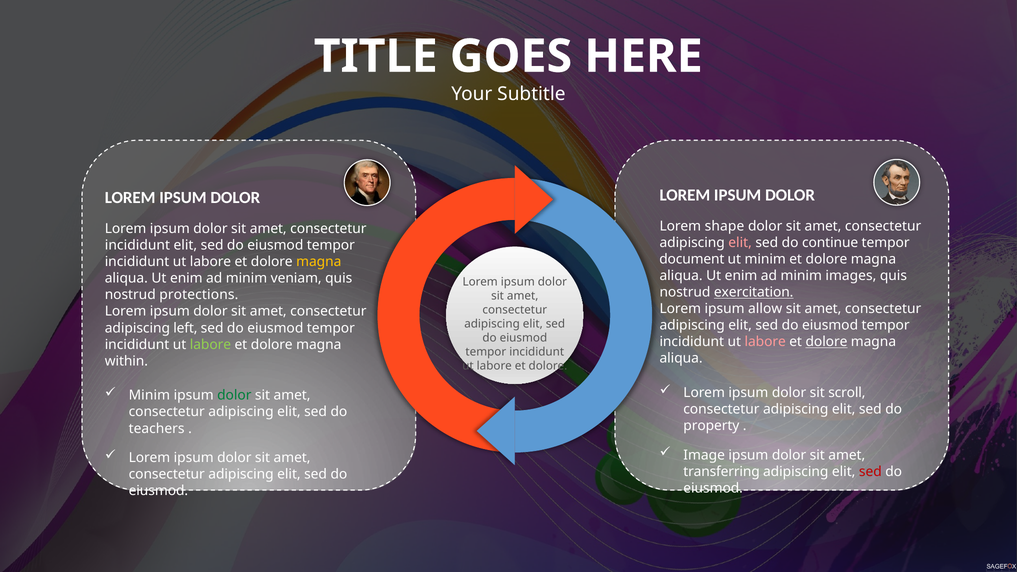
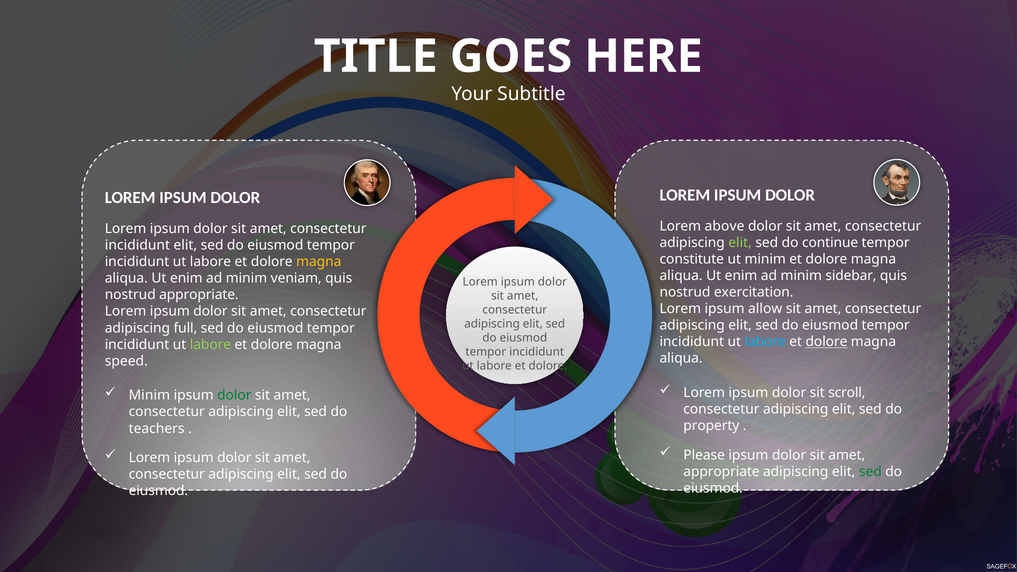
shape: shape -> above
elit at (740, 243) colour: pink -> light green
document: document -> constitute
images: images -> sidebar
exercitation underline: present -> none
nostrud protections: protections -> appropriate
left: left -> full
labore at (765, 342) colour: pink -> light blue
within: within -> speed
Image: Image -> Please
transferring at (722, 472): transferring -> appropriate
sed at (870, 472) colour: red -> green
